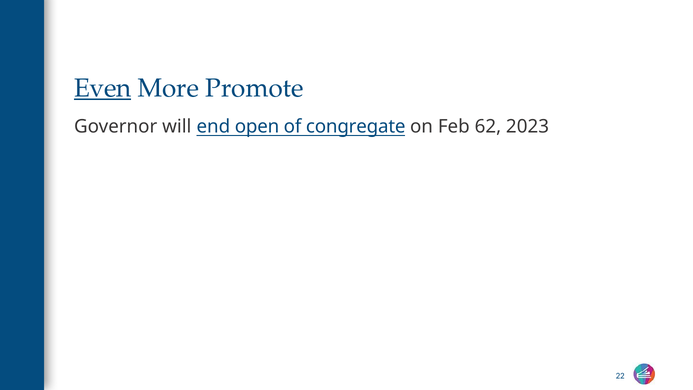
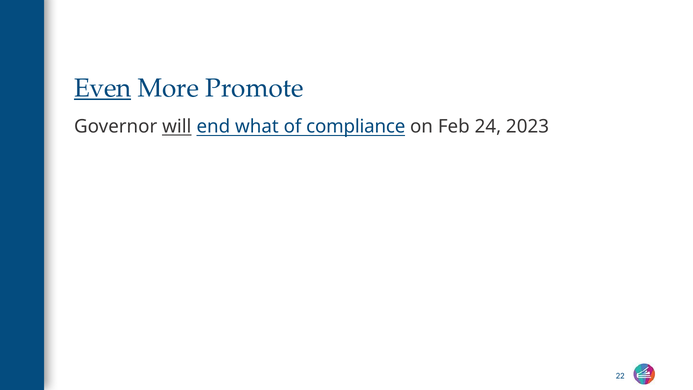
will underline: none -> present
open: open -> what
congregate: congregate -> compliance
62: 62 -> 24
